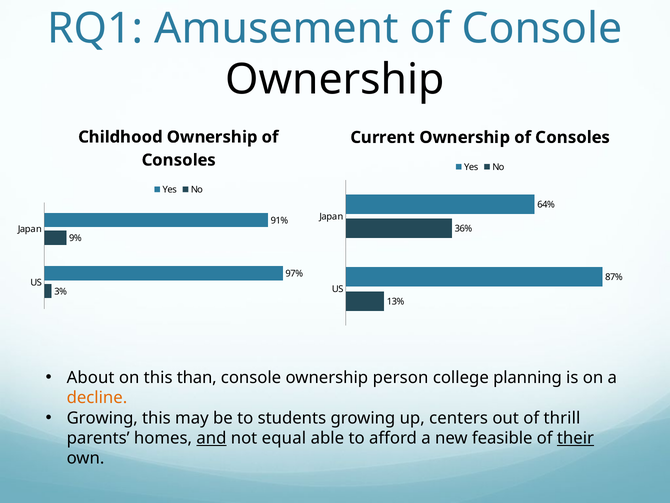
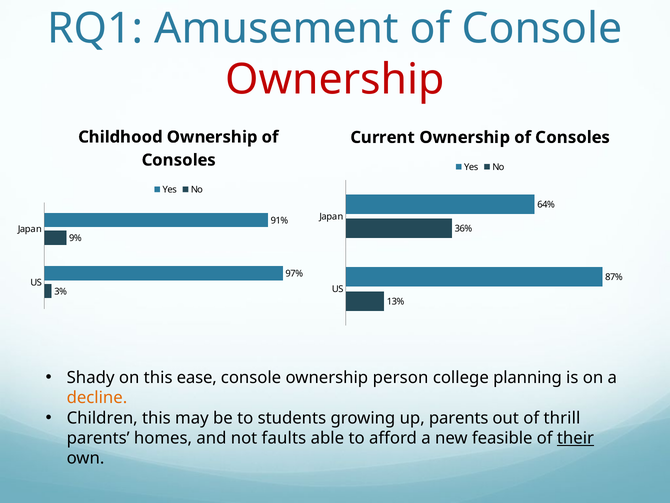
Ownership at (335, 80) colour: black -> red
About: About -> Shady
than: than -> ease
Growing at (102, 418): Growing -> Children
up centers: centers -> parents
and underline: present -> none
equal: equal -> faults
